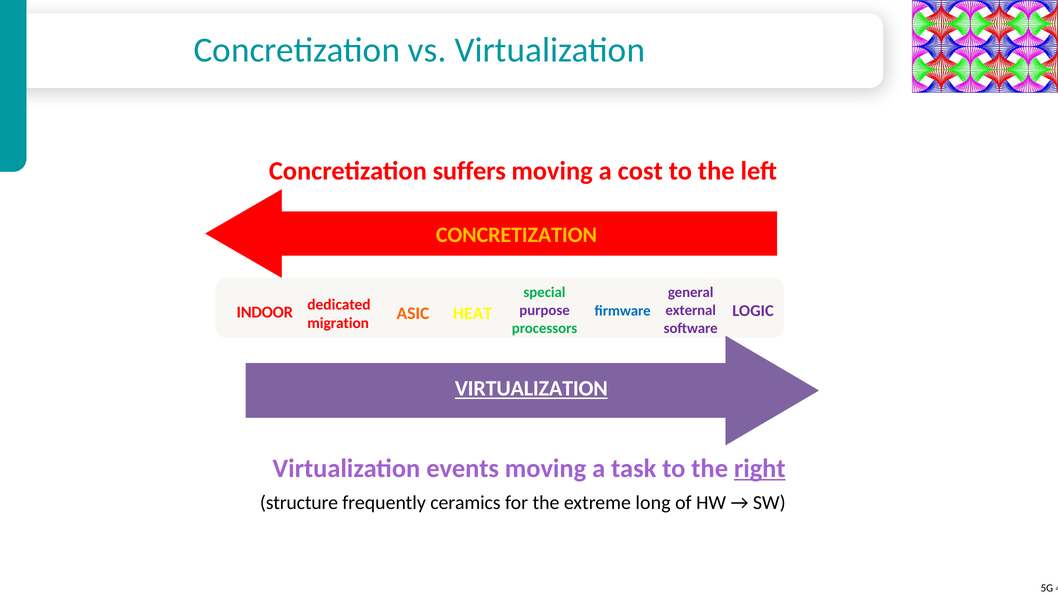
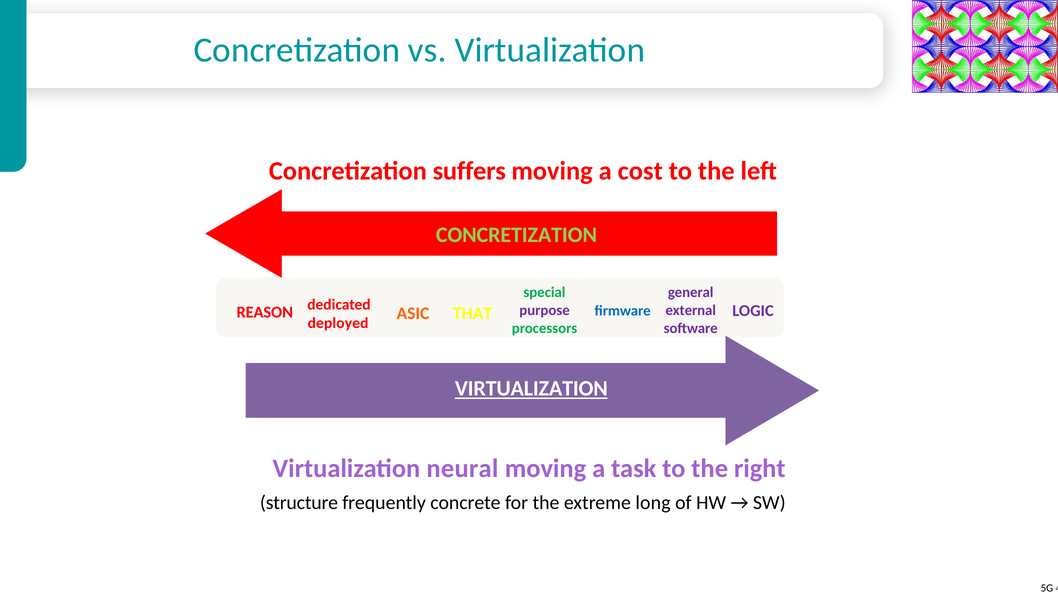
CONCRETIZATION at (516, 235) colour: yellow -> light green
INDOOR: INDOOR -> REASON
HEAT: HEAT -> THAT
migration: migration -> deployed
events: events -> neural
right underline: present -> none
ceramics: ceramics -> concrete
